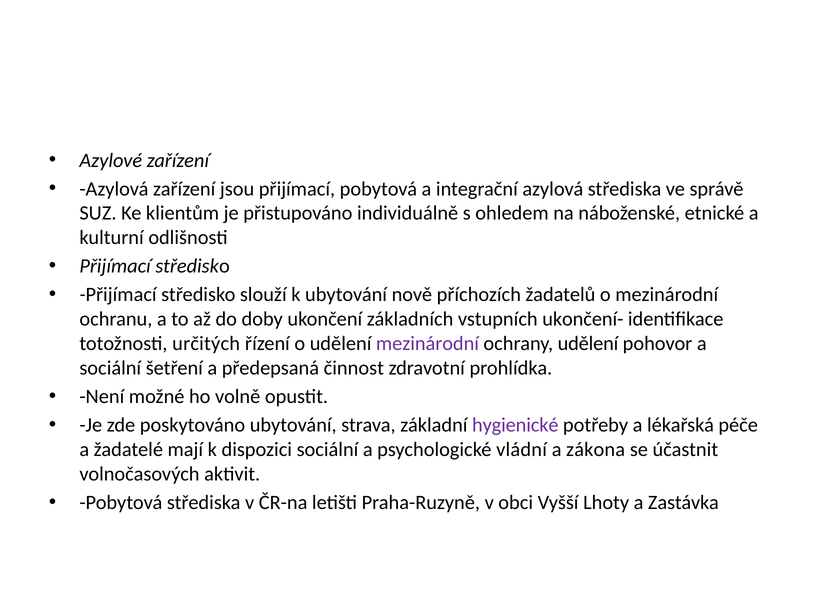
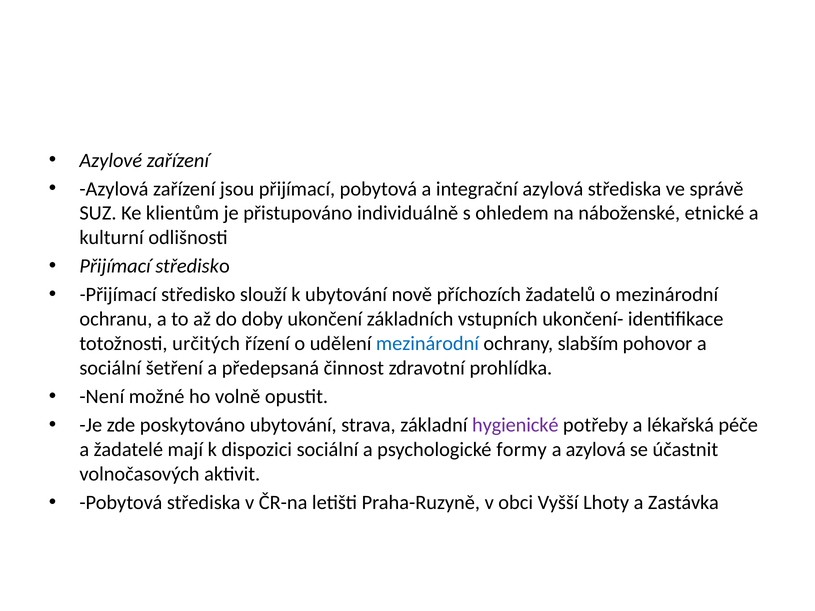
mezinárodní at (427, 344) colour: purple -> blue
ochrany udělení: udělení -> slabším
vládní: vládní -> formy
a zákona: zákona -> azylová
